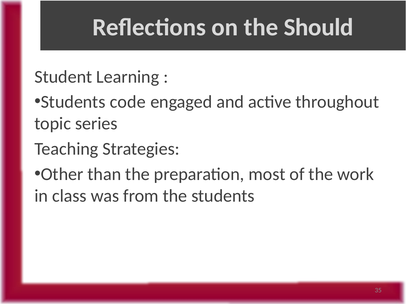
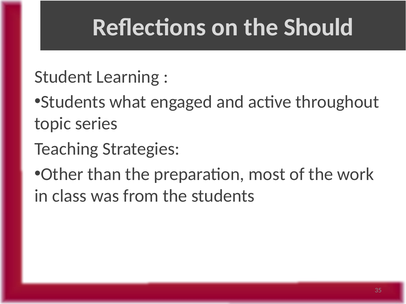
code: code -> what
